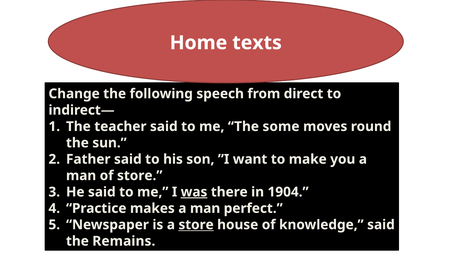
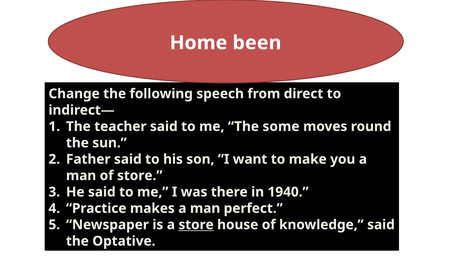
texts: texts -> been
was underline: present -> none
1904: 1904 -> 1940
Remains: Remains -> Optative
